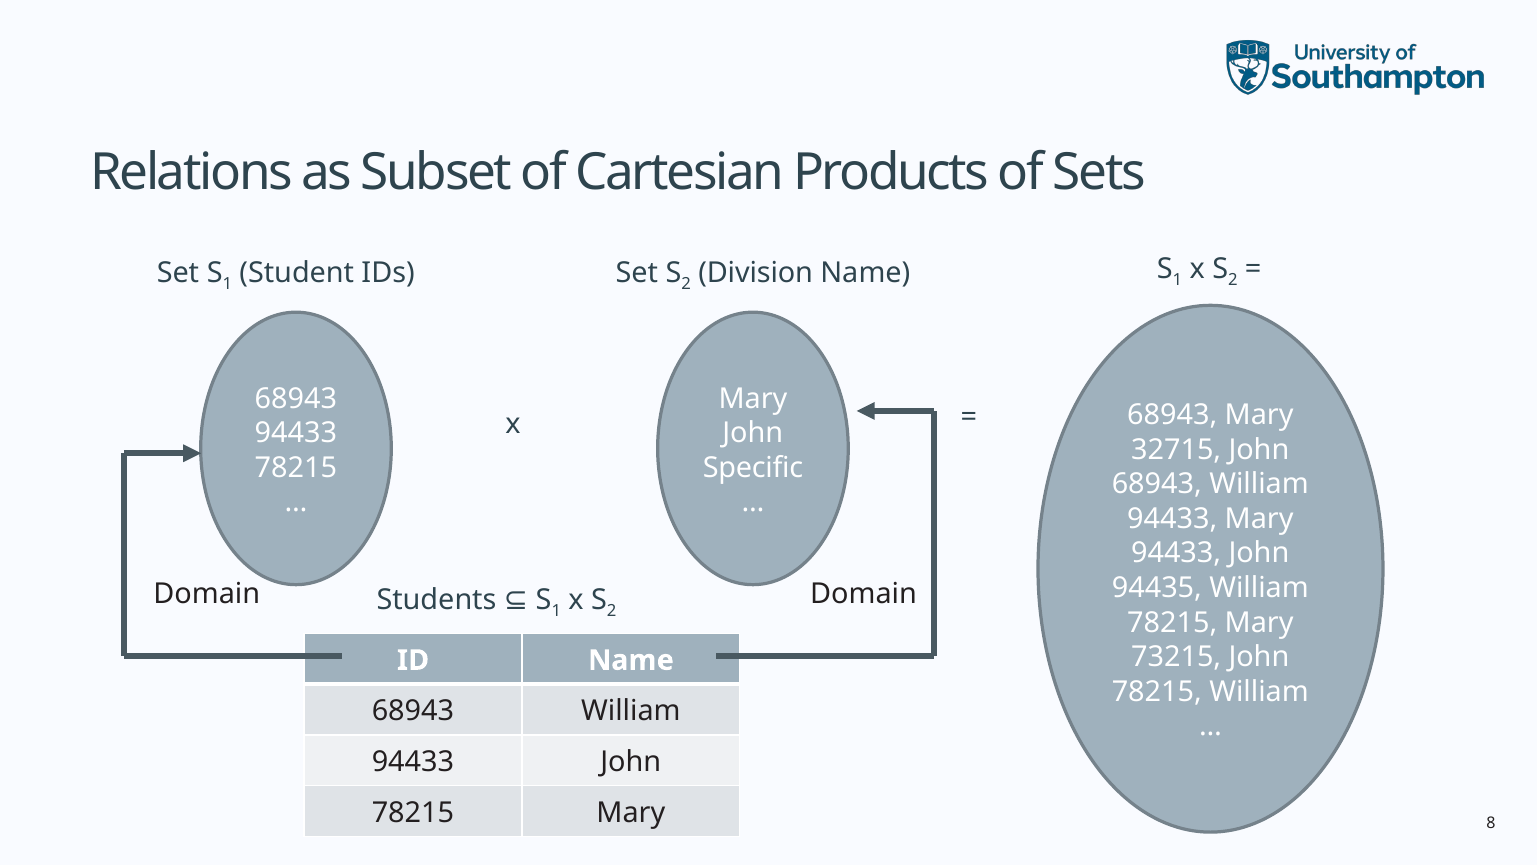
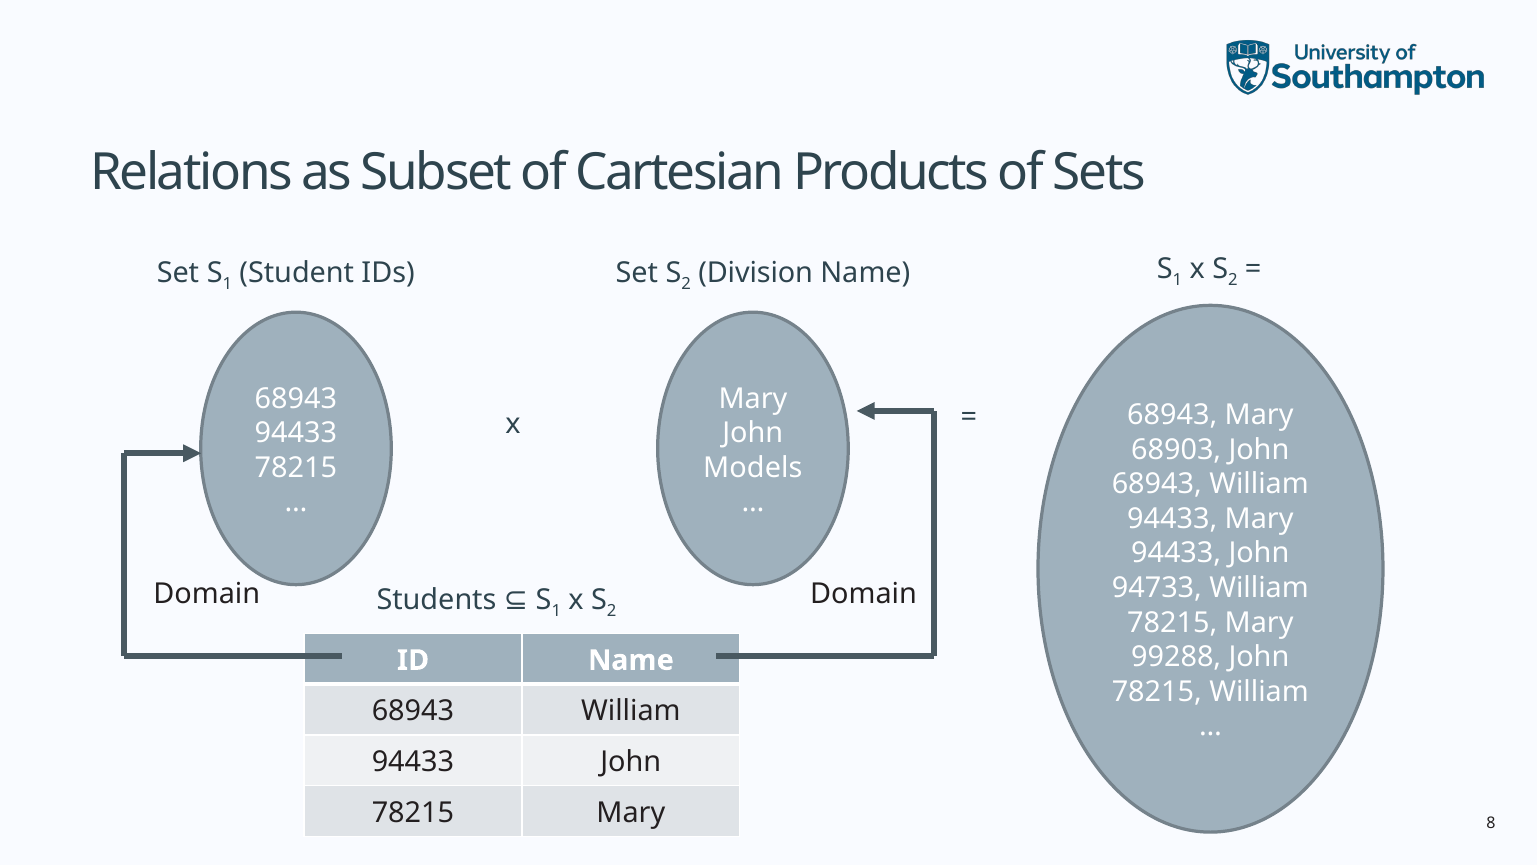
32715: 32715 -> 68903
Specific: Specific -> Models
94435: 94435 -> 94733
73215: 73215 -> 99288
